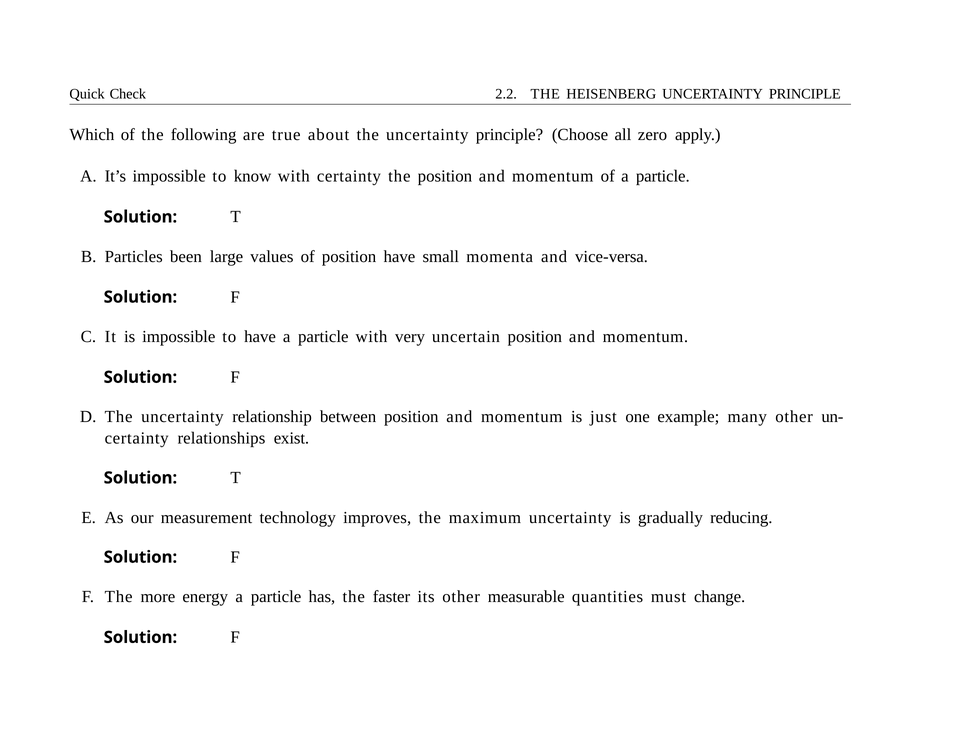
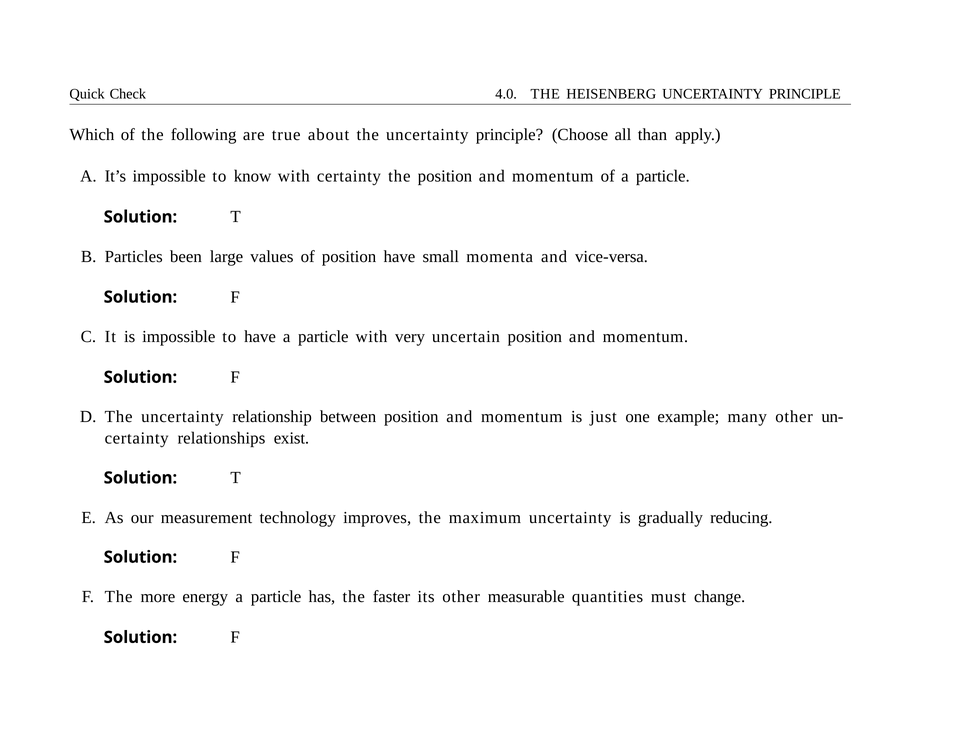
2.2: 2.2 -> 4.0
zero: zero -> than
